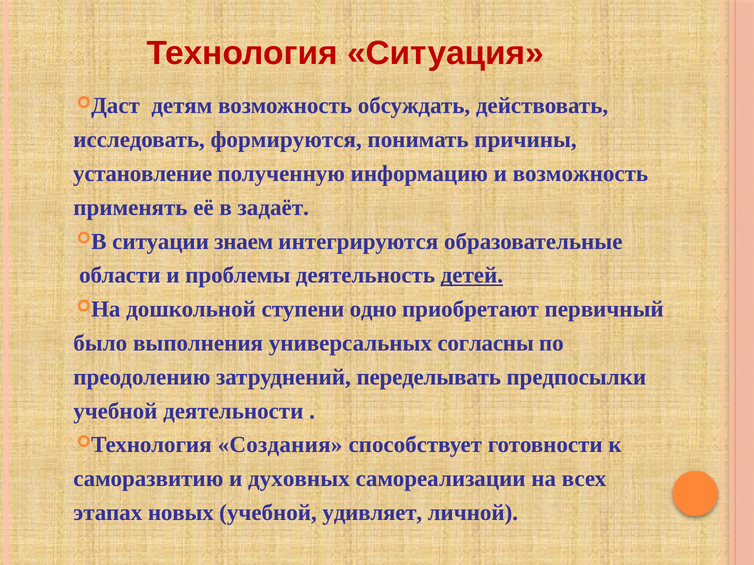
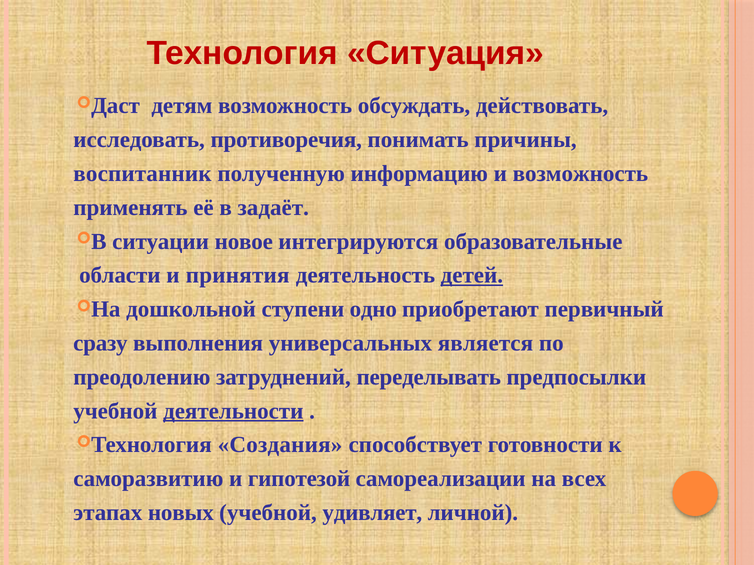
формируются: формируются -> противоречия
установление: установление -> воспитанник
знаем: знаем -> новое
проблемы: проблемы -> принятия
было: было -> сразу
согласны: согласны -> является
деятельности underline: none -> present
духовных: духовных -> гипотезой
